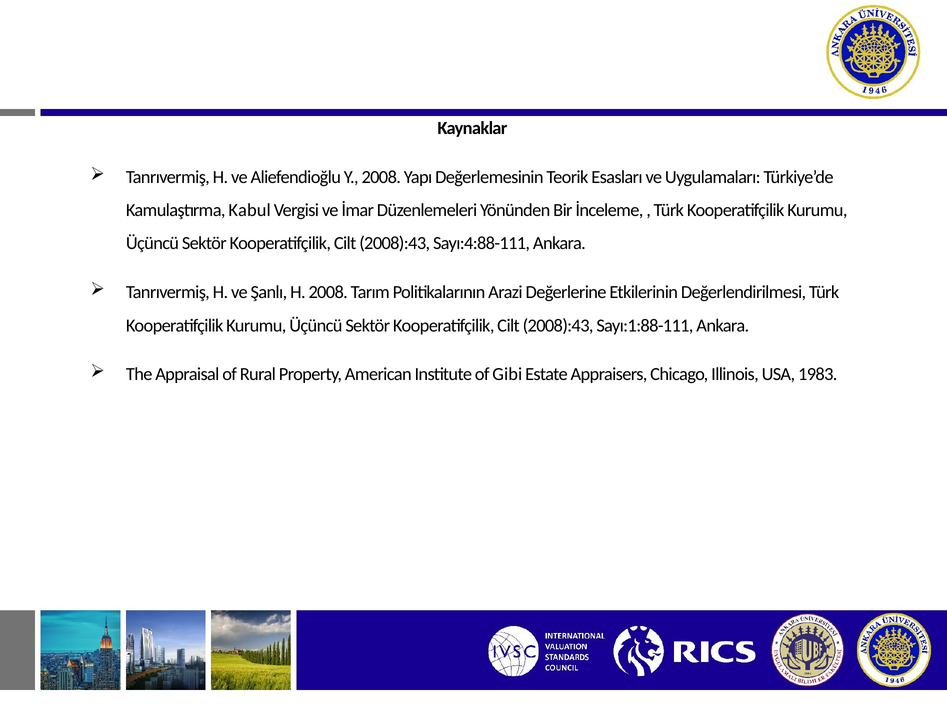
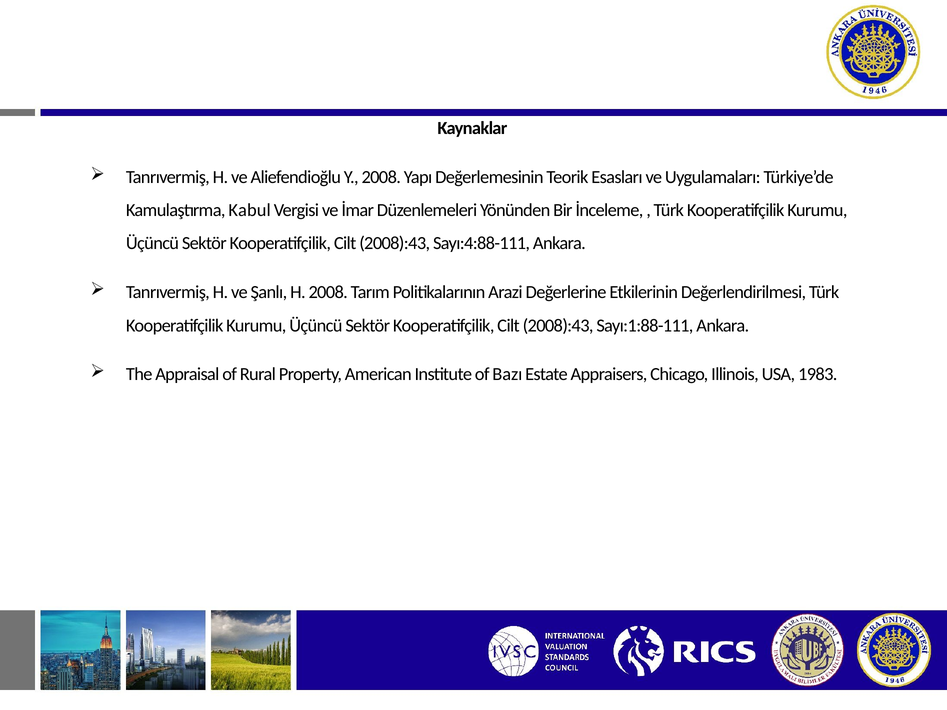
Gibi: Gibi -> Bazı
